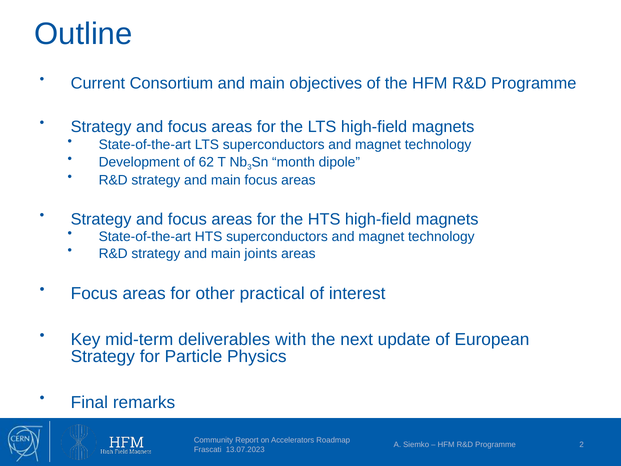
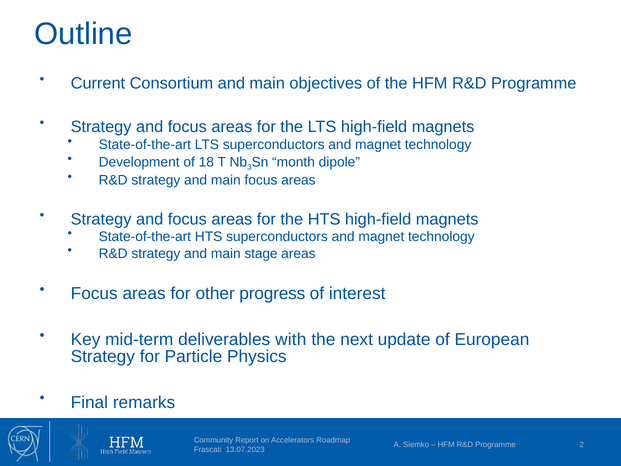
62: 62 -> 18
joints: joints -> stage
practical: practical -> progress
